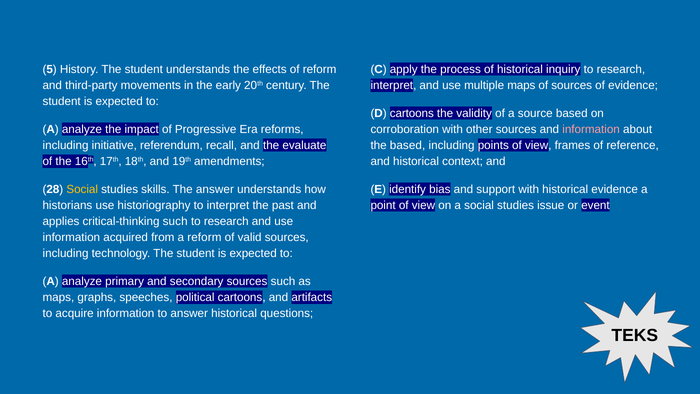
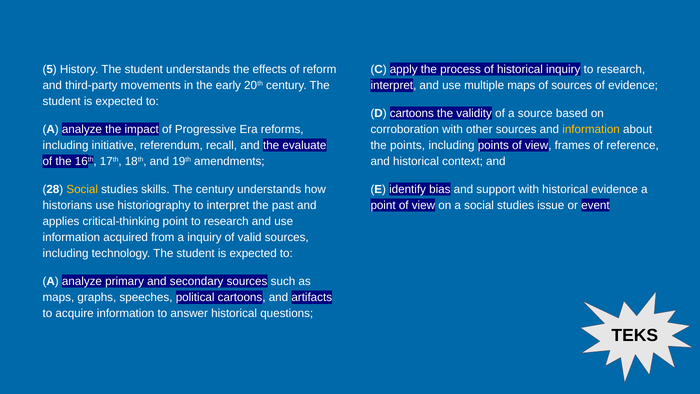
information at (591, 129) colour: pink -> yellow
the based: based -> points
The answer: answer -> century
critical-thinking such: such -> point
a reform: reform -> inquiry
